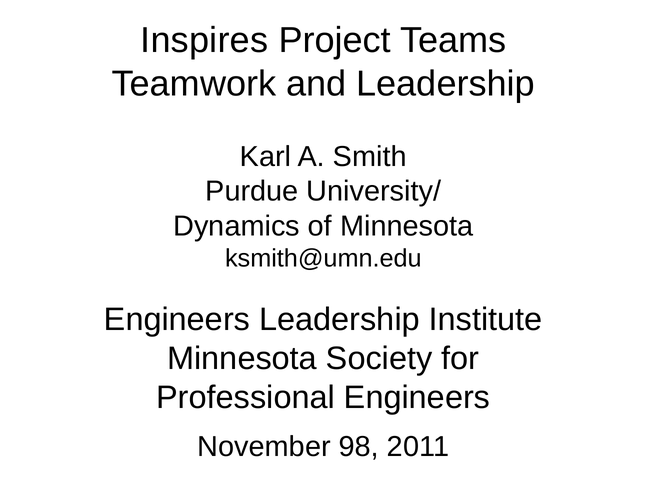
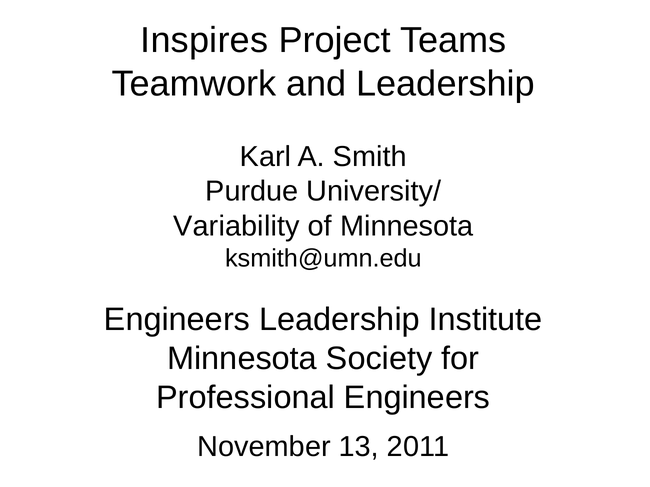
Dynamics: Dynamics -> Variability
98: 98 -> 13
